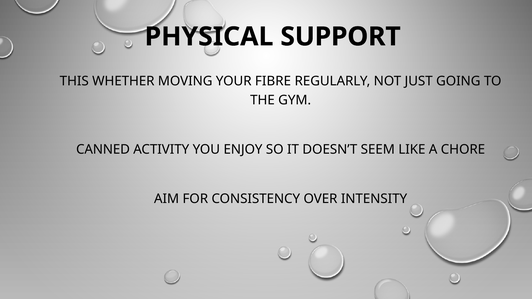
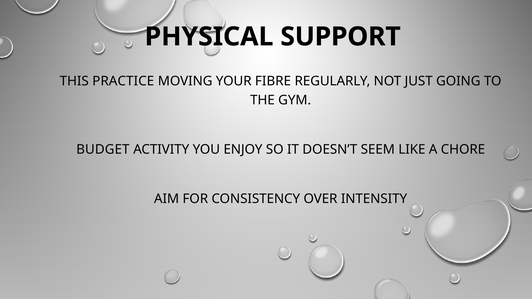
WHETHER: WHETHER -> PRACTICE
CANNED: CANNED -> BUDGET
